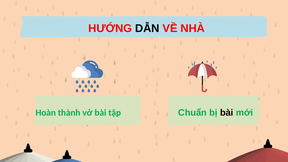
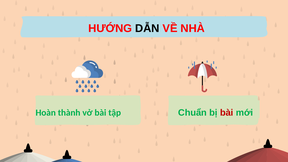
bài at (227, 113) colour: black -> red
